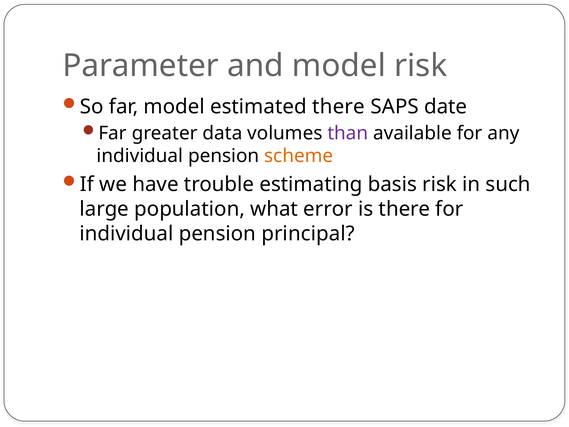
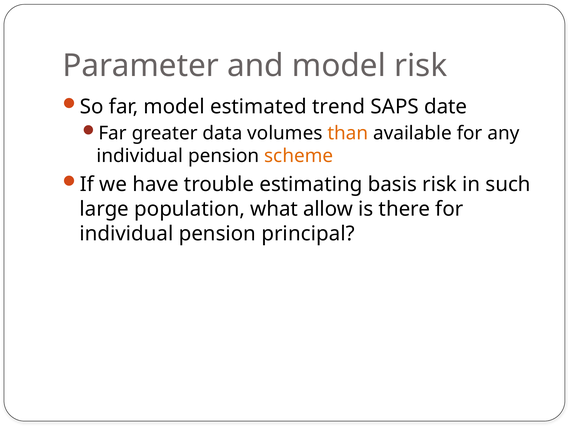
estimated there: there -> trend
than colour: purple -> orange
error: error -> allow
